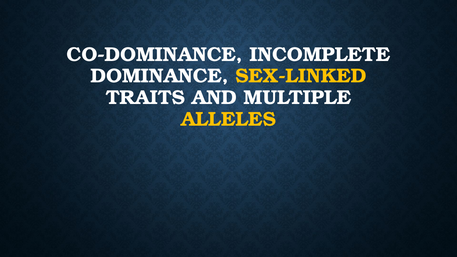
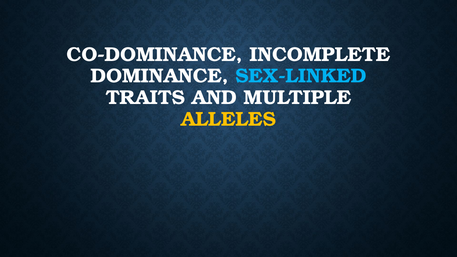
SEX-LINKED colour: yellow -> light blue
